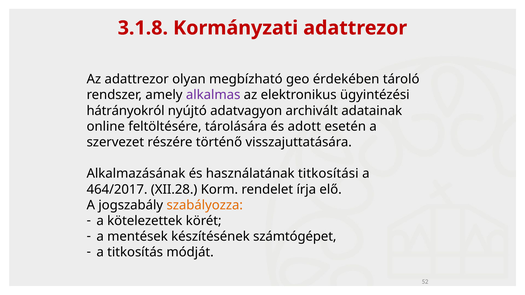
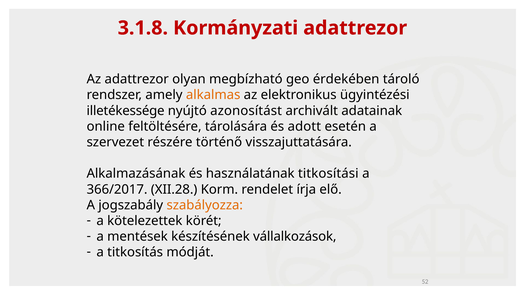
alkalmas colour: purple -> orange
hátrányokról: hátrányokról -> illetékessége
adatvagyon: adatvagyon -> azonosítást
464/2017: 464/2017 -> 366/2017
számtógépet: számtógépet -> vállalkozások
